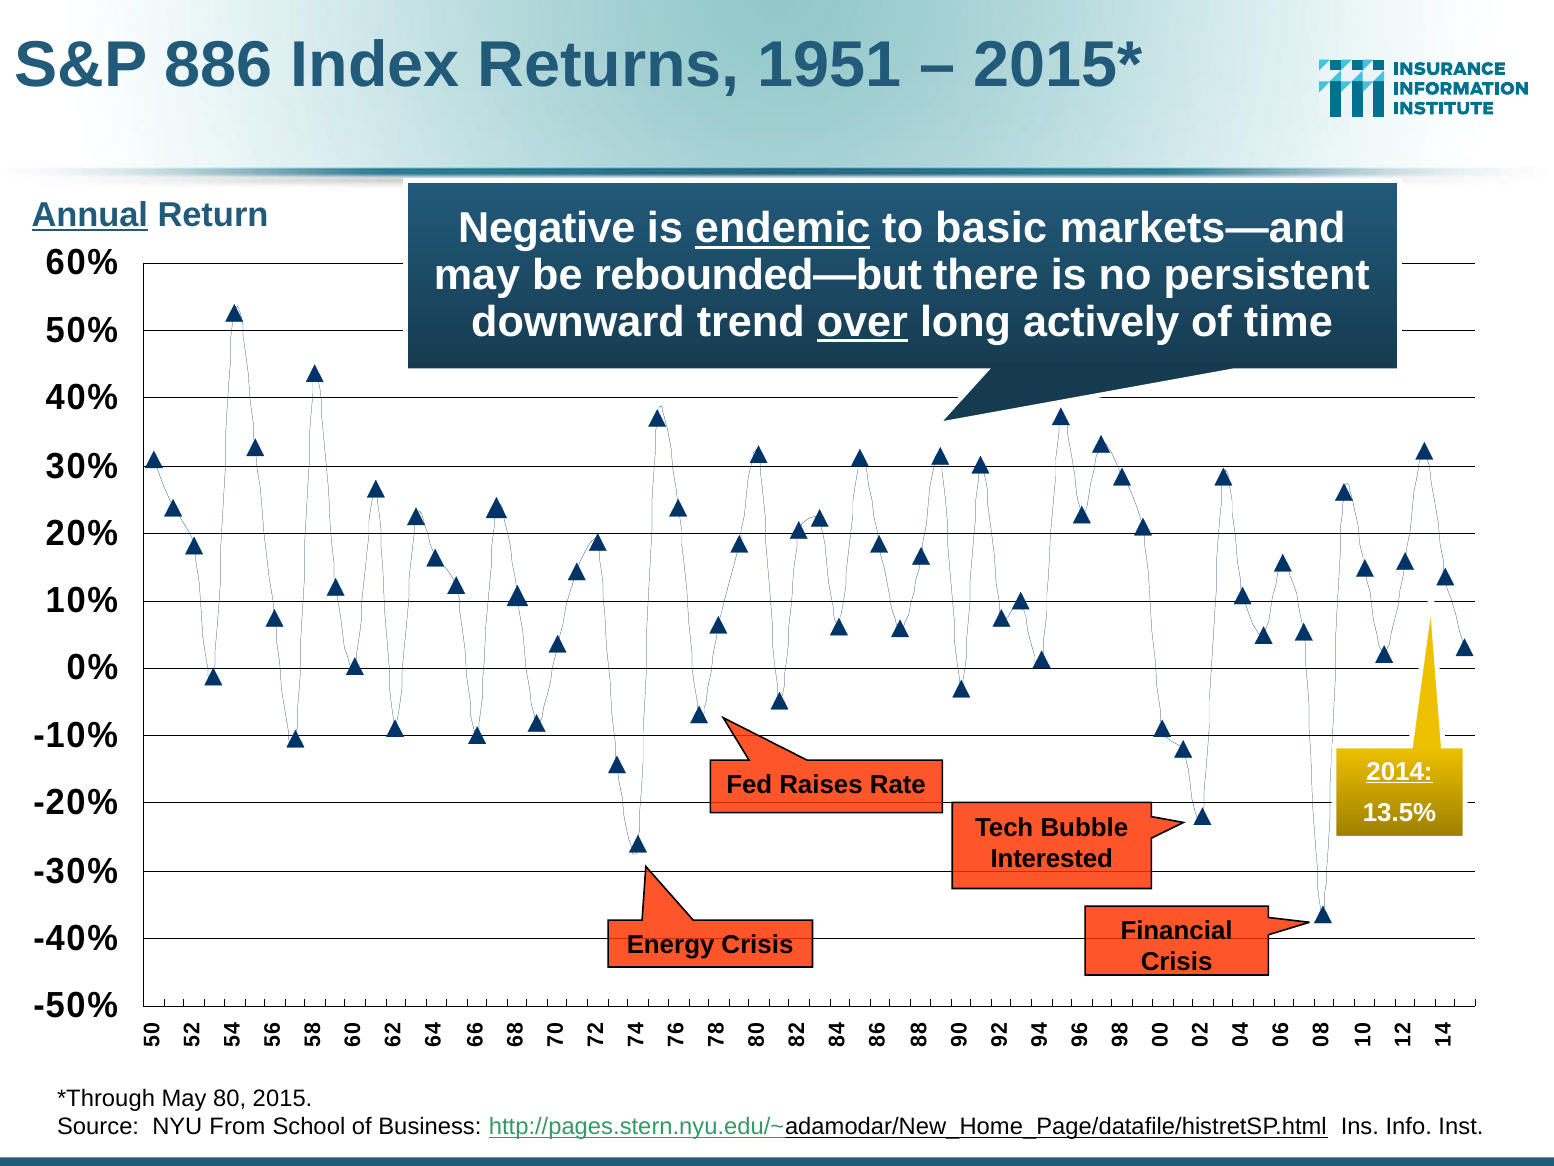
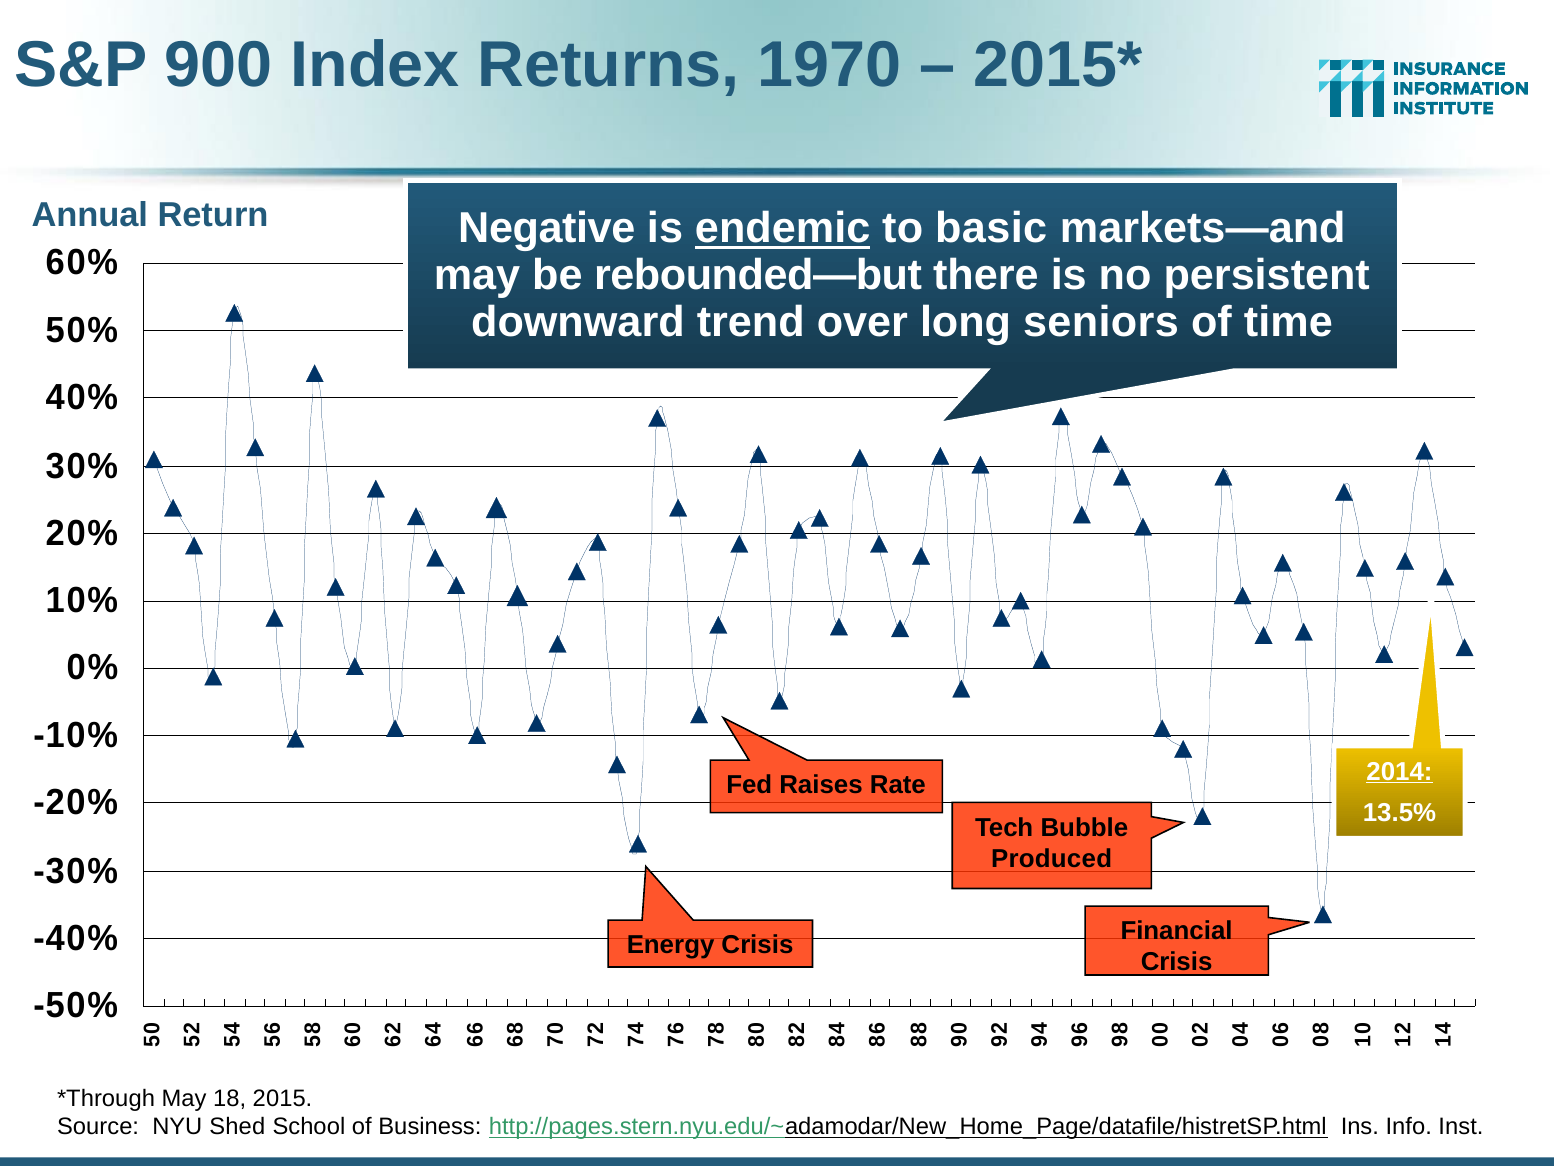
886: 886 -> 900
1951: 1951 -> 1970
Annual underline: present -> none
over underline: present -> none
actively: actively -> seniors
Interested: Interested -> Produced
80: 80 -> 18
From: From -> Shed
